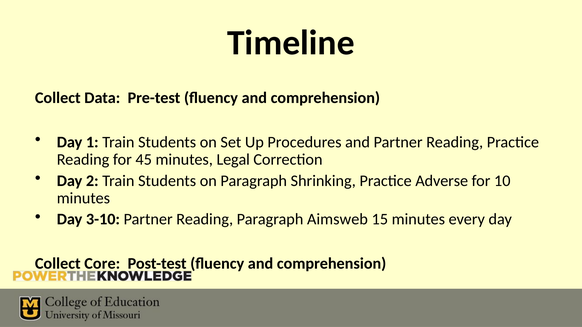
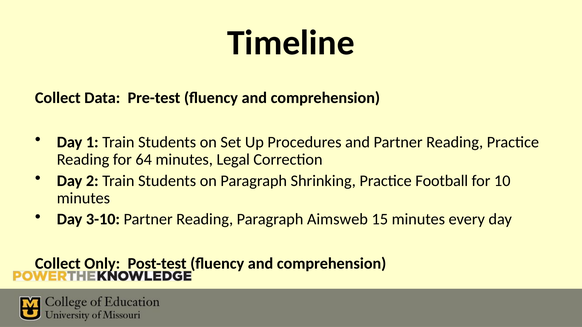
45: 45 -> 64
Adverse: Adverse -> Football
Core: Core -> Only
